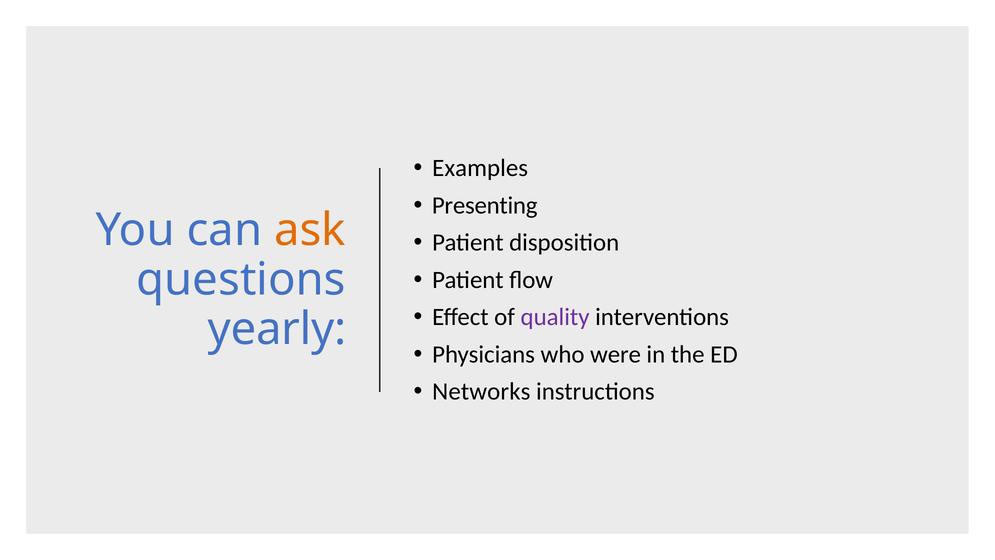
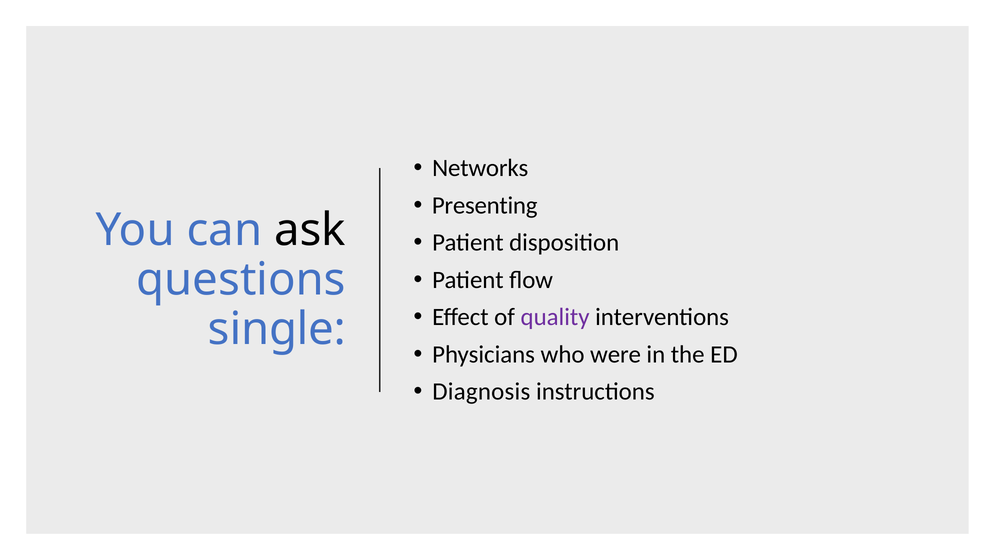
Examples: Examples -> Networks
ask colour: orange -> black
yearly: yearly -> single
Networks: Networks -> Diagnosis
